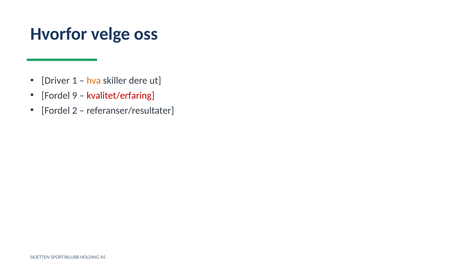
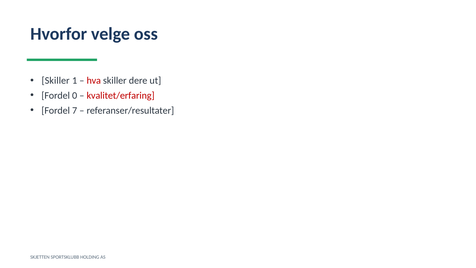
Driver at (56, 81): Driver -> Skiller
hva colour: orange -> red
9: 9 -> 0
2: 2 -> 7
